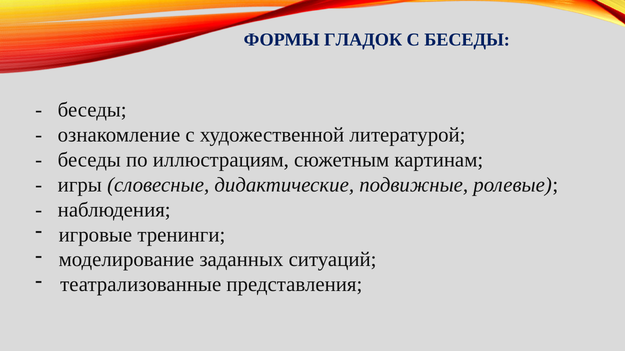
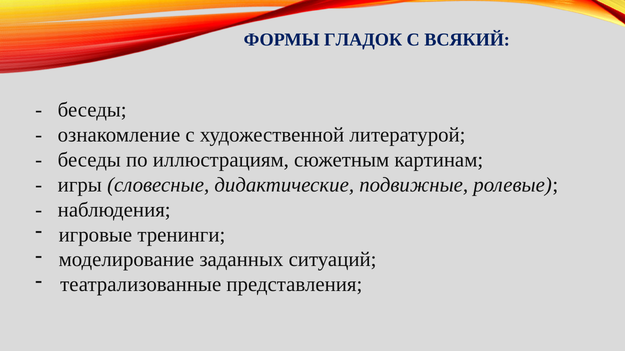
С БЕСЕДЫ: БЕСЕДЫ -> ВСЯКИЙ
